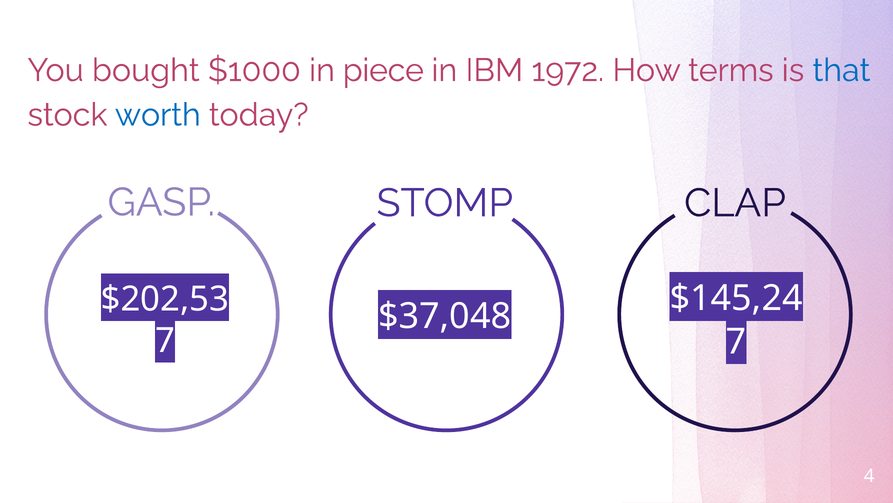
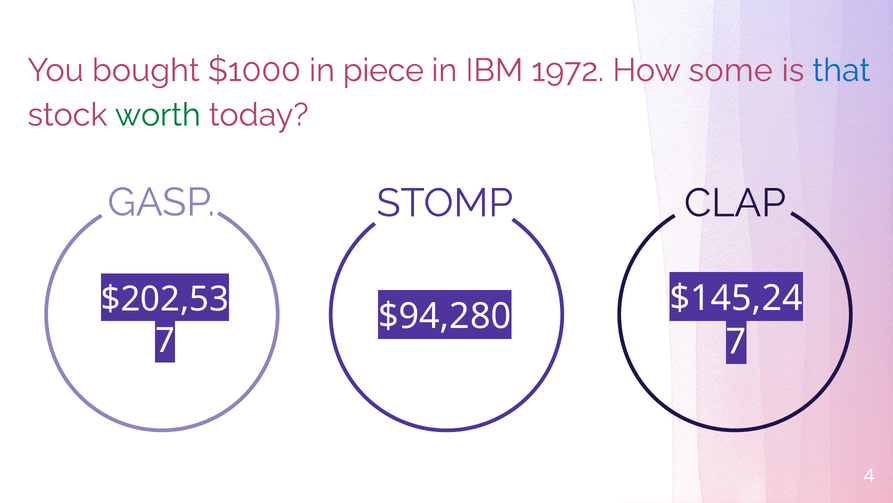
terms: terms -> some
worth colour: blue -> green
$37,048: $37,048 -> $94,280
